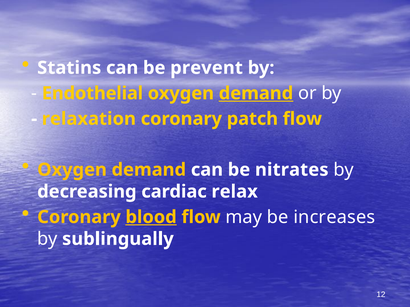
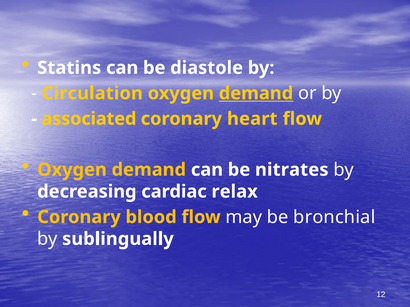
prevent: prevent -> diastole
Endothelial: Endothelial -> Circulation
relaxation: relaxation -> associated
patch: patch -> heart
blood underline: present -> none
increases: increases -> bronchial
